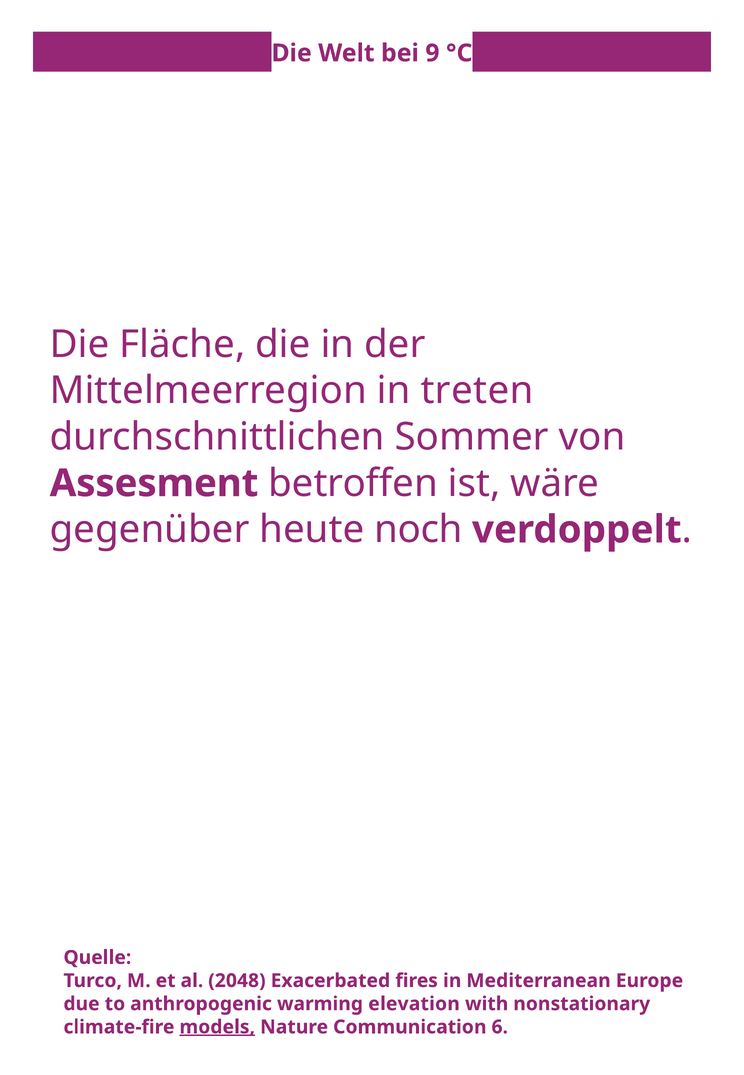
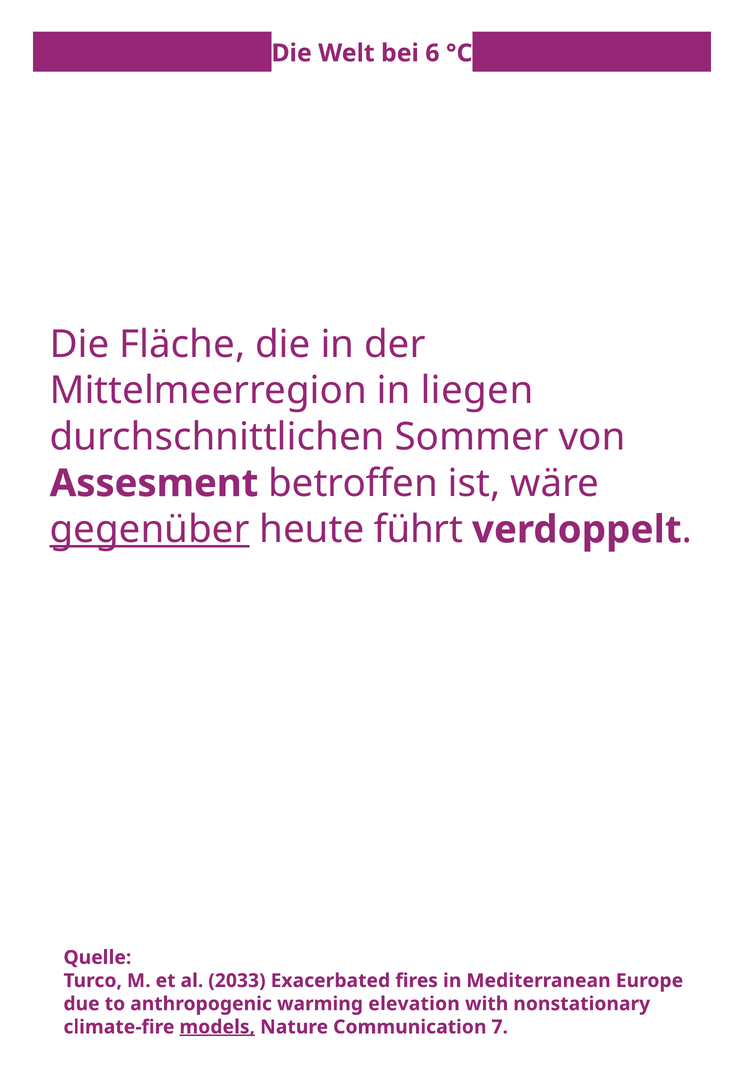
9: 9 -> 6
treten: treten -> liegen
gegenüber underline: none -> present
noch: noch -> führt
2048: 2048 -> 2033
6: 6 -> 7
